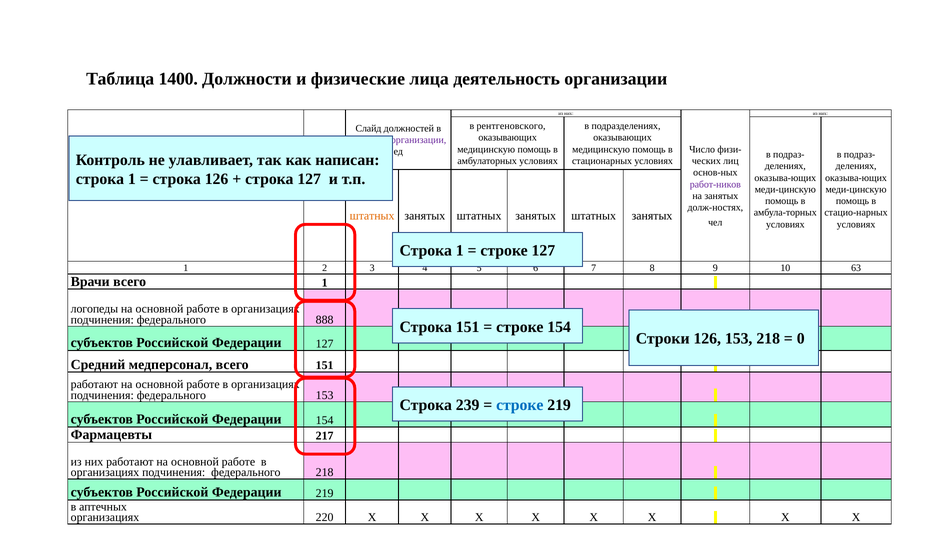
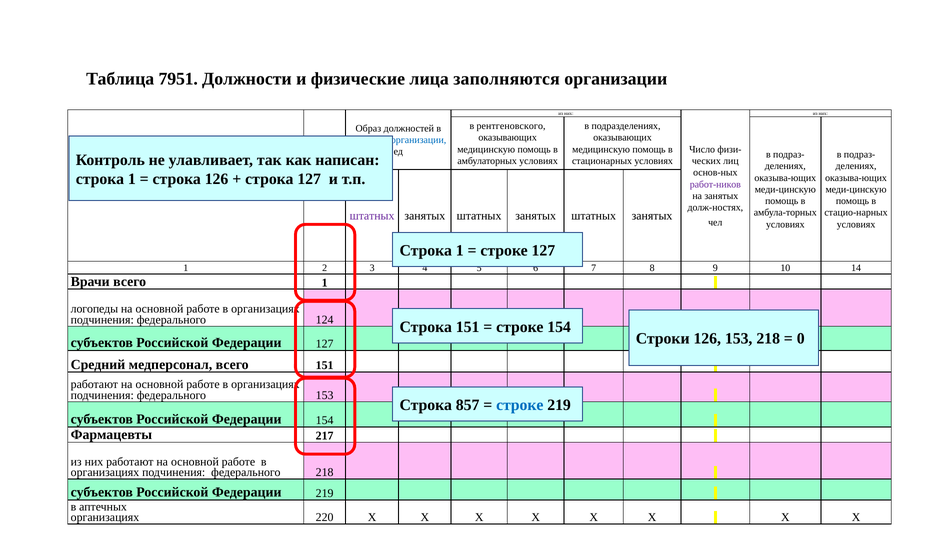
1400: 1400 -> 7951
деятельность: деятельность -> заполняются
Слайд: Слайд -> Образ
организации at (419, 140) colour: purple -> blue
штатных at (372, 216) colour: orange -> purple
63: 63 -> 14
888: 888 -> 124
239: 239 -> 857
